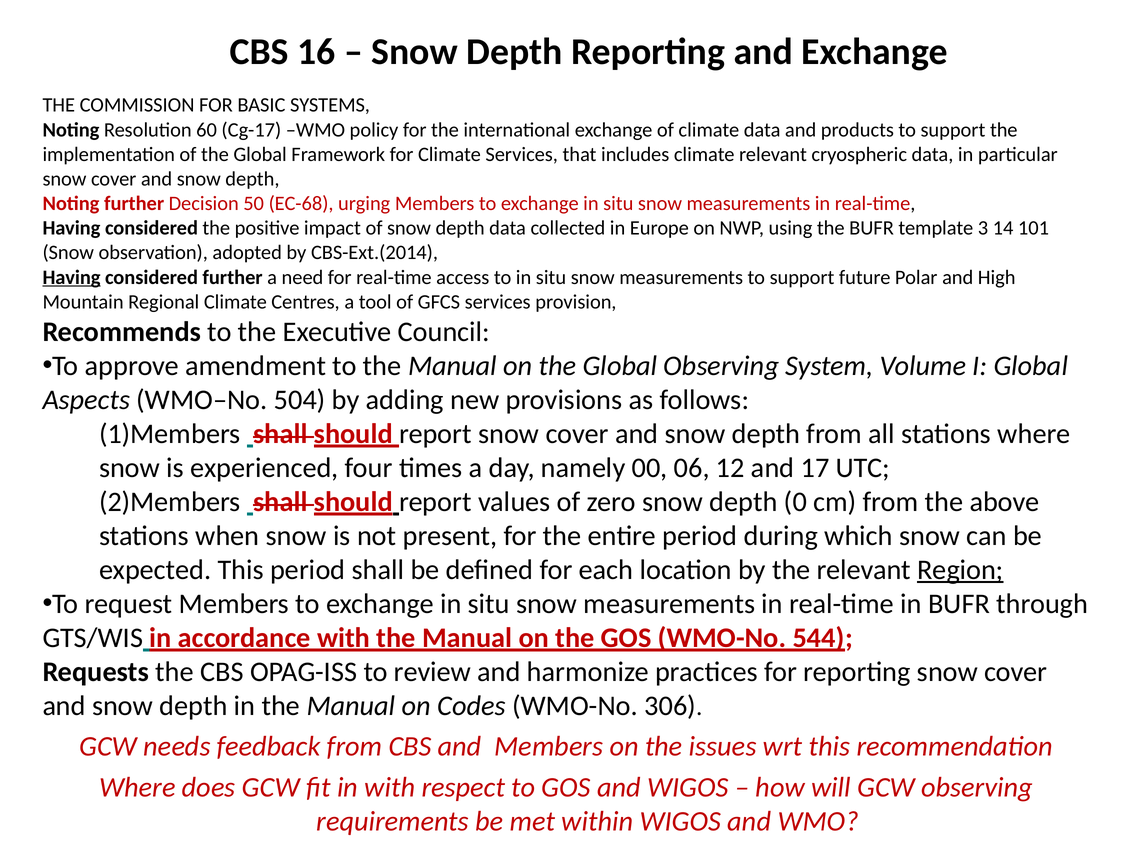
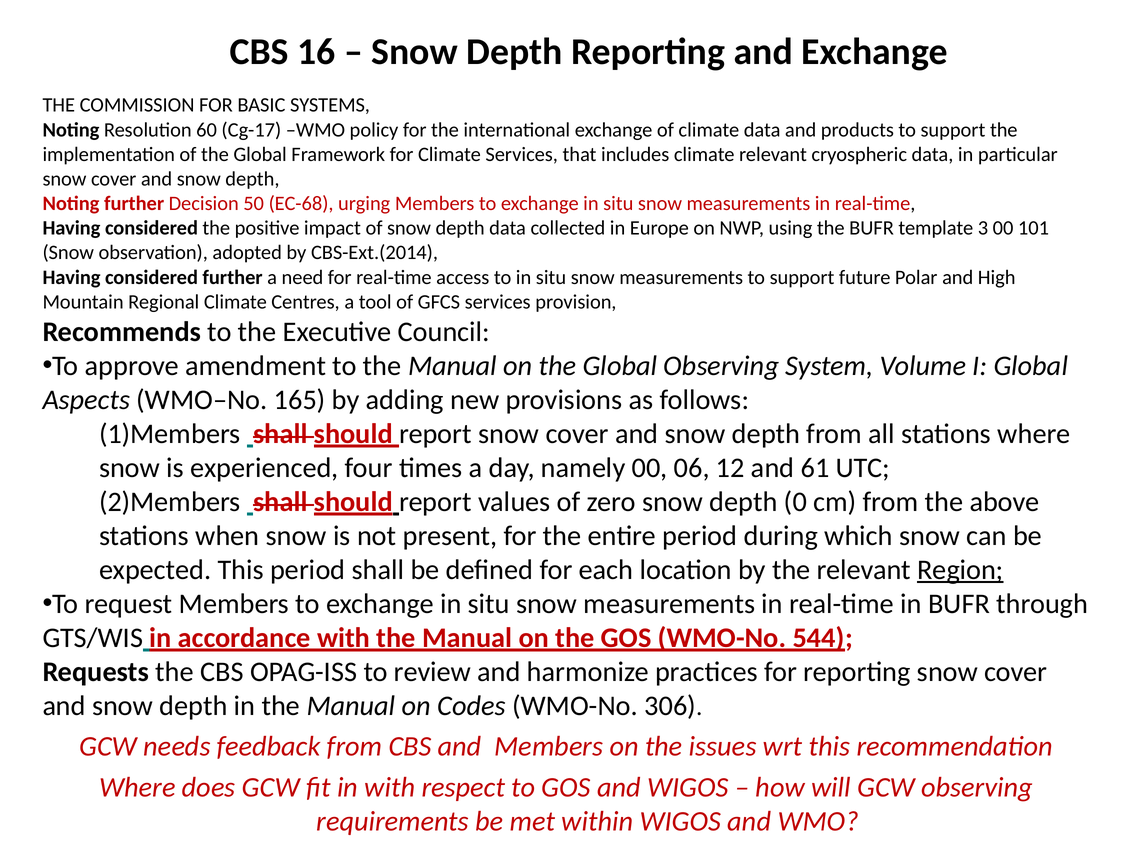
3 14: 14 -> 00
Having at (71, 277) underline: present -> none
504: 504 -> 165
17: 17 -> 61
